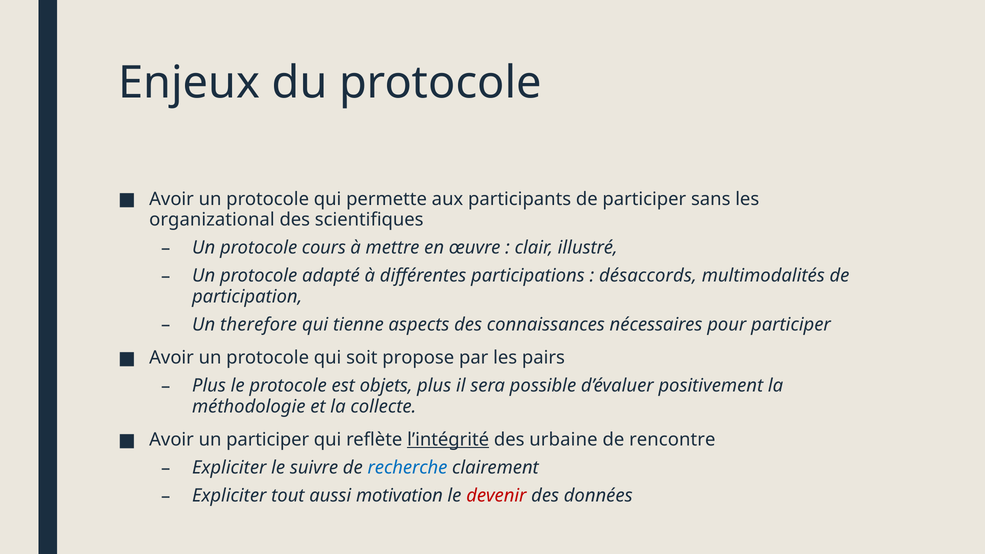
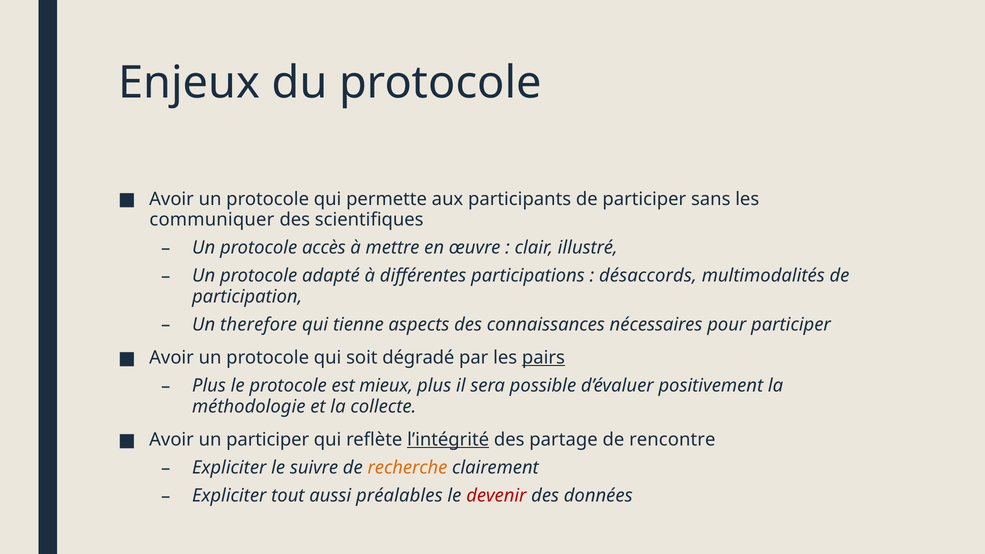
organizational: organizational -> communiquer
cours: cours -> accès
propose: propose -> dégradé
pairs underline: none -> present
objets: objets -> mieux
urbaine: urbaine -> partage
recherche colour: blue -> orange
motivation: motivation -> préalables
